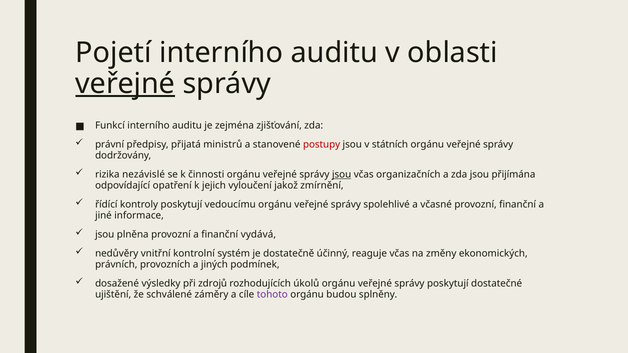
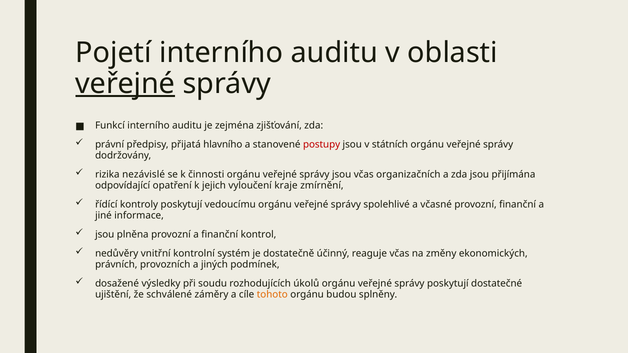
ministrů: ministrů -> hlavního
jsou at (342, 175) underline: present -> none
jakož: jakož -> kraje
vydává: vydává -> kontrol
zdrojů: zdrojů -> soudu
tohoto colour: purple -> orange
